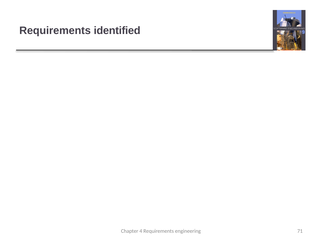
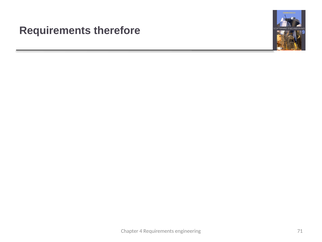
identified: identified -> therefore
